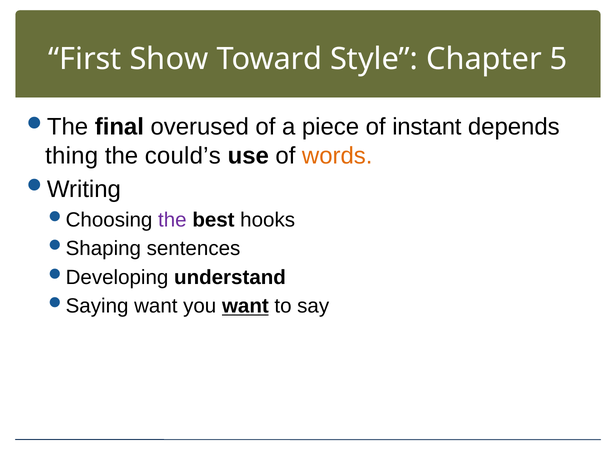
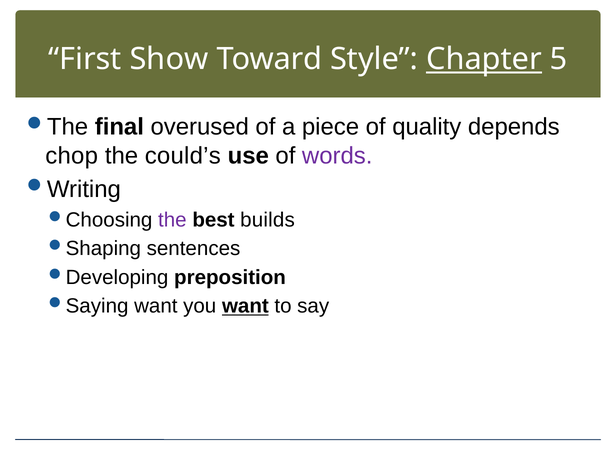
Chapter underline: none -> present
instant: instant -> quality
thing: thing -> chop
words colour: orange -> purple
hooks: hooks -> builds
understand: understand -> preposition
